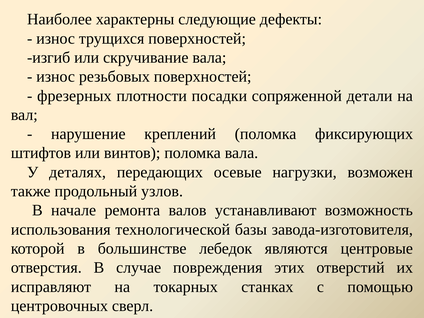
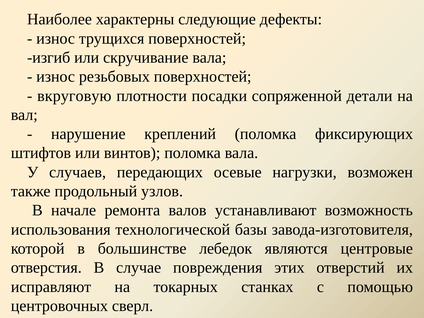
фрезерных: фрезерных -> вкруговую
деталях: деталях -> случаев
